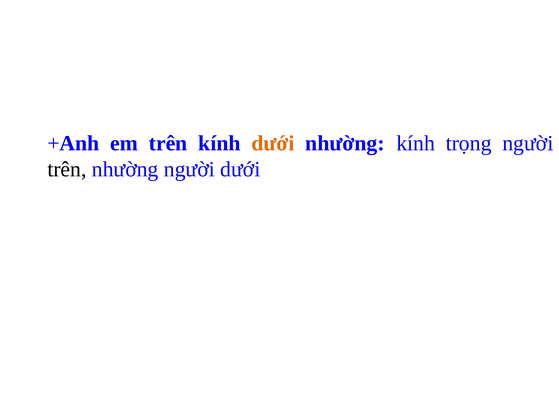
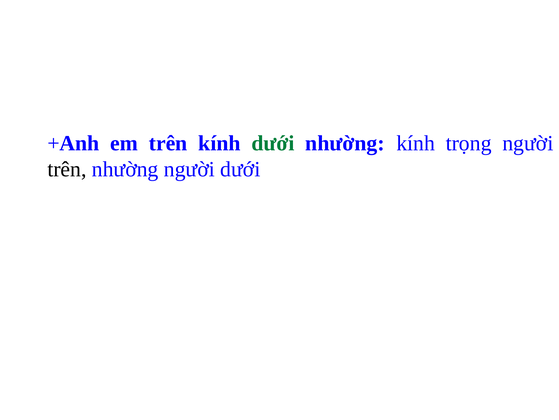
dưới at (273, 143) colour: orange -> green
